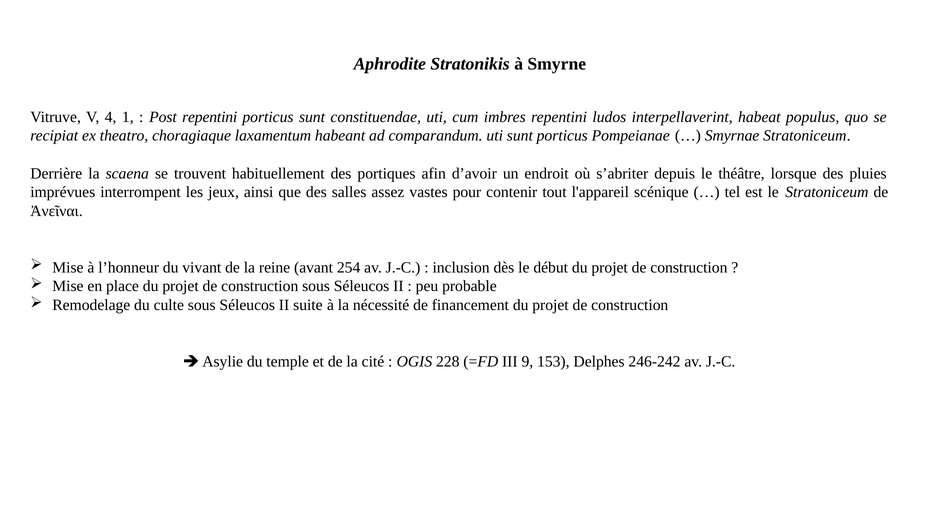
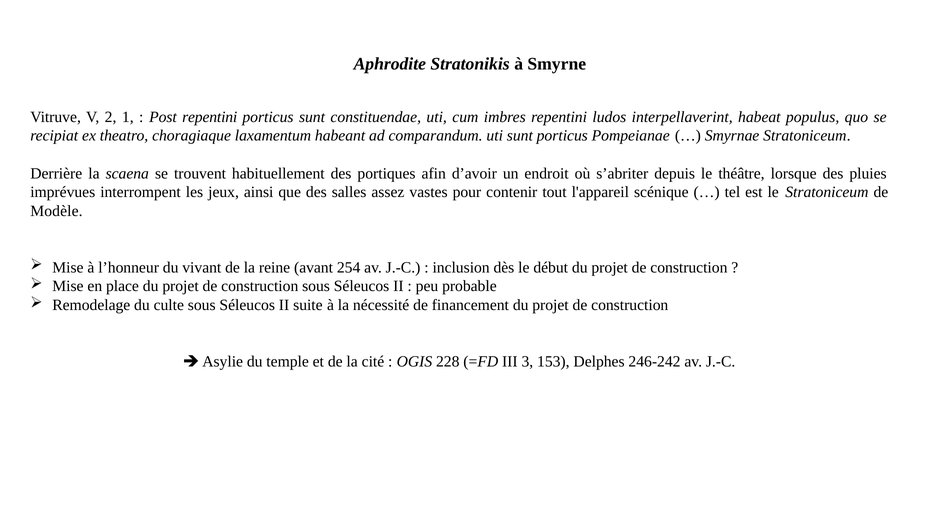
4: 4 -> 2
Ἀνεῖναι: Ἀνεῖναι -> Modèle
9: 9 -> 3
